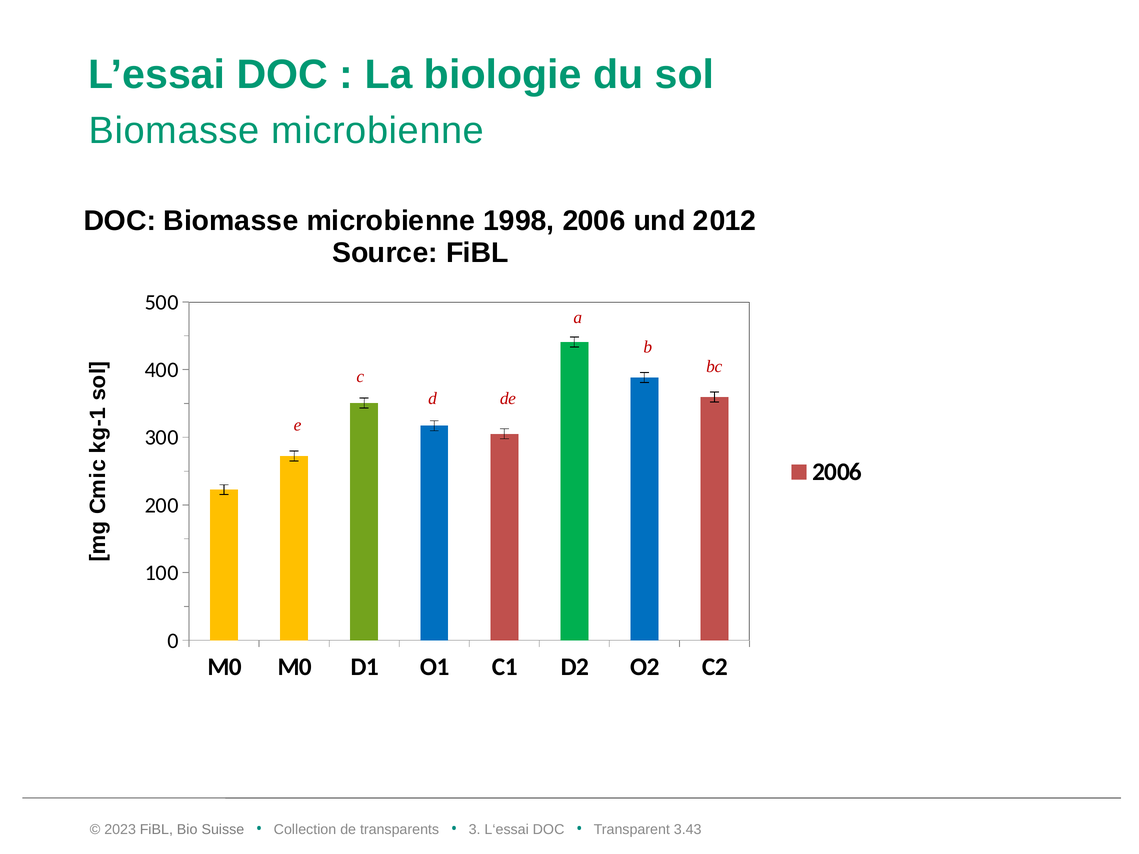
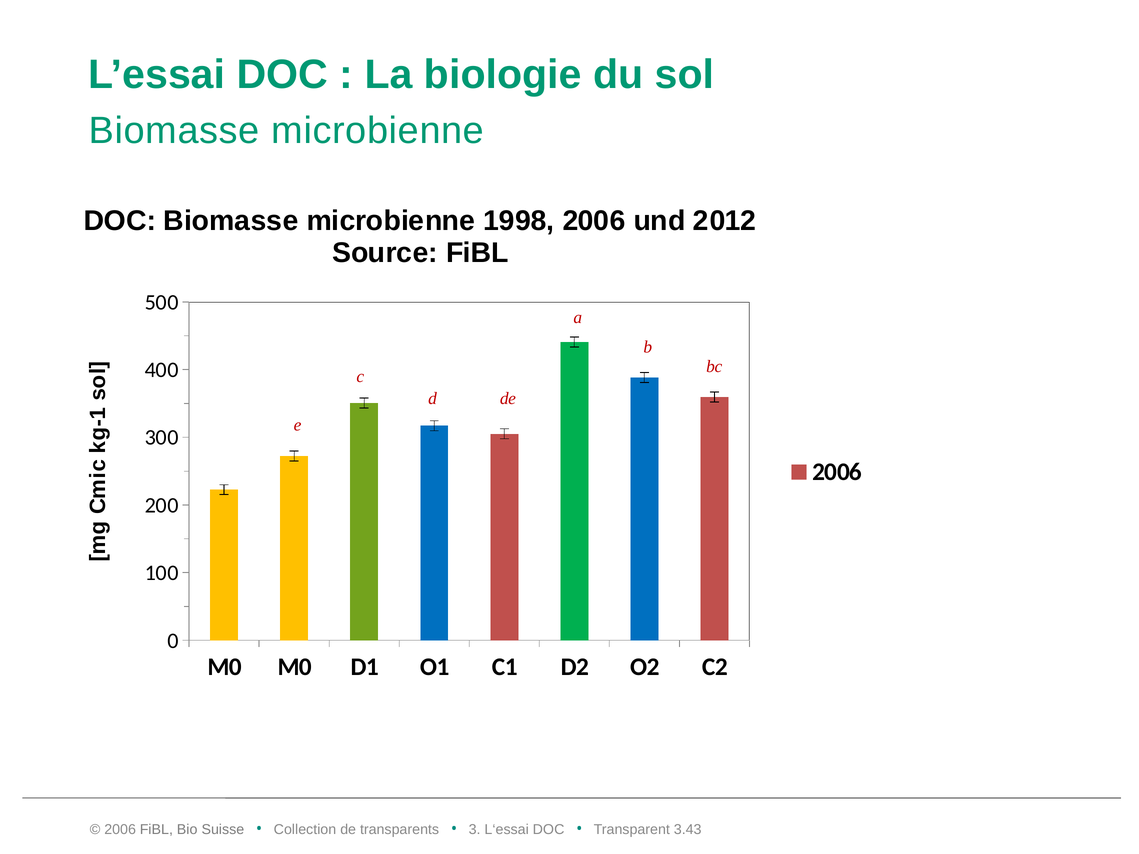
2023 at (120, 830): 2023 -> 2006
